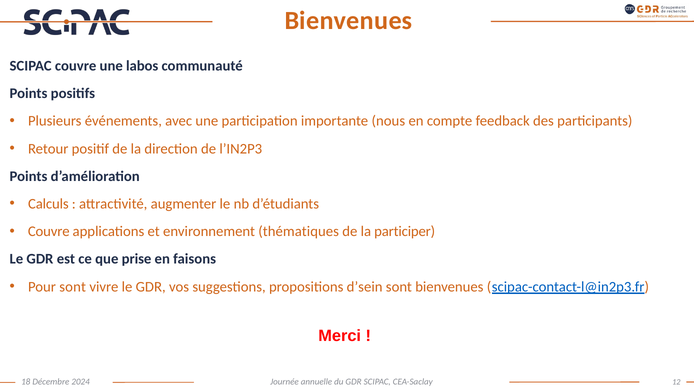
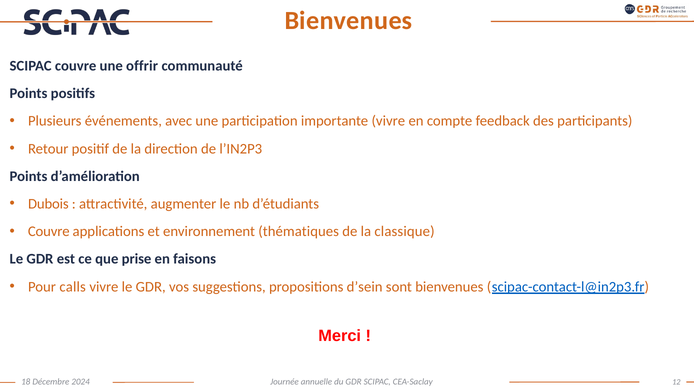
labos: labos -> offrir
importante nous: nous -> vivre
Calculs: Calculs -> Dubois
participer: participer -> classique
Pour sont: sont -> calls
